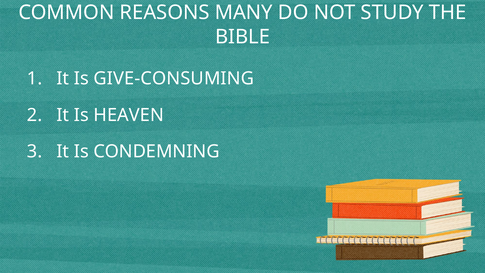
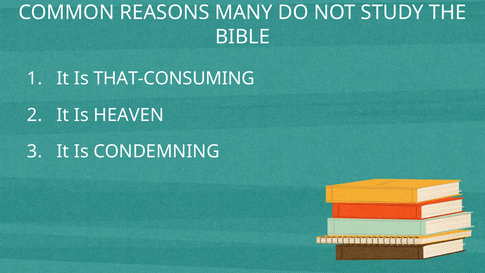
GIVE-CONSUMING: GIVE-CONSUMING -> THAT-CONSUMING
